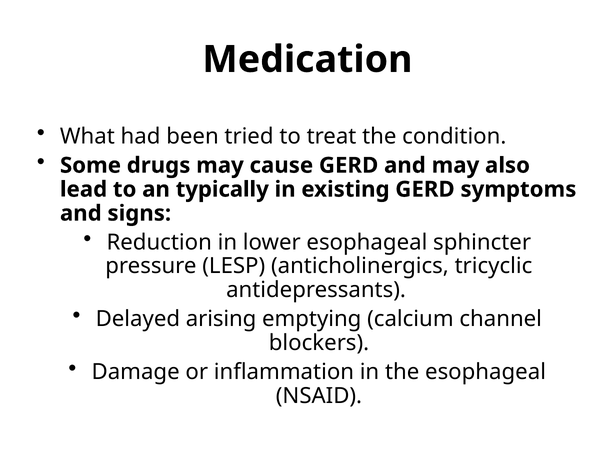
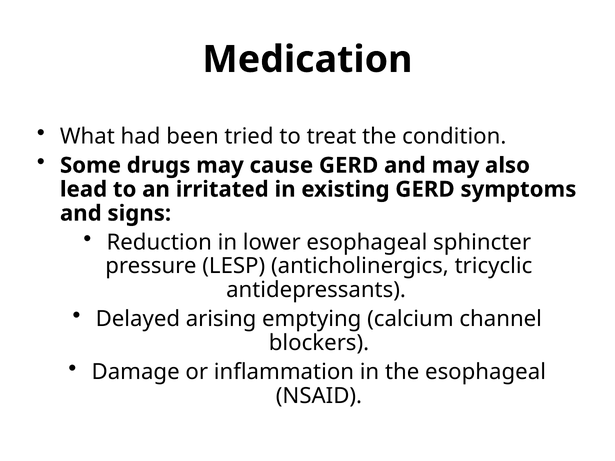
typically: typically -> irritated
